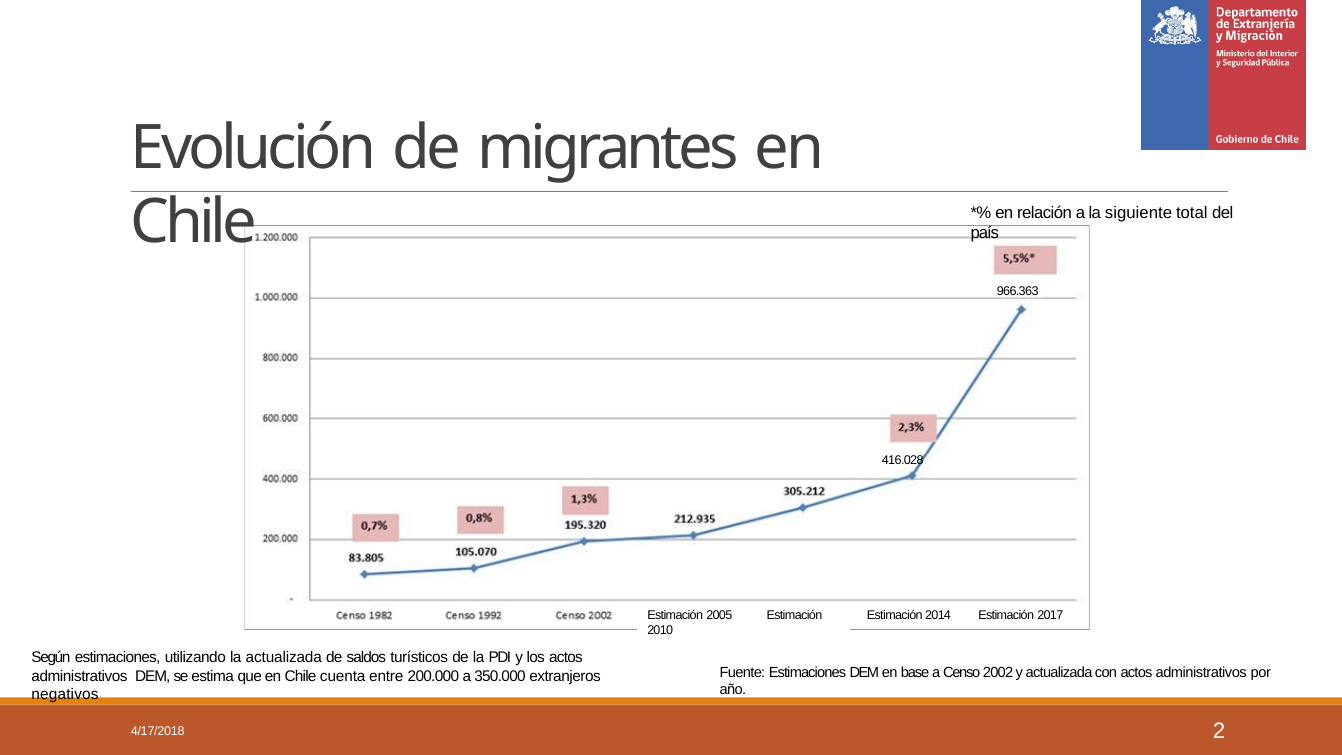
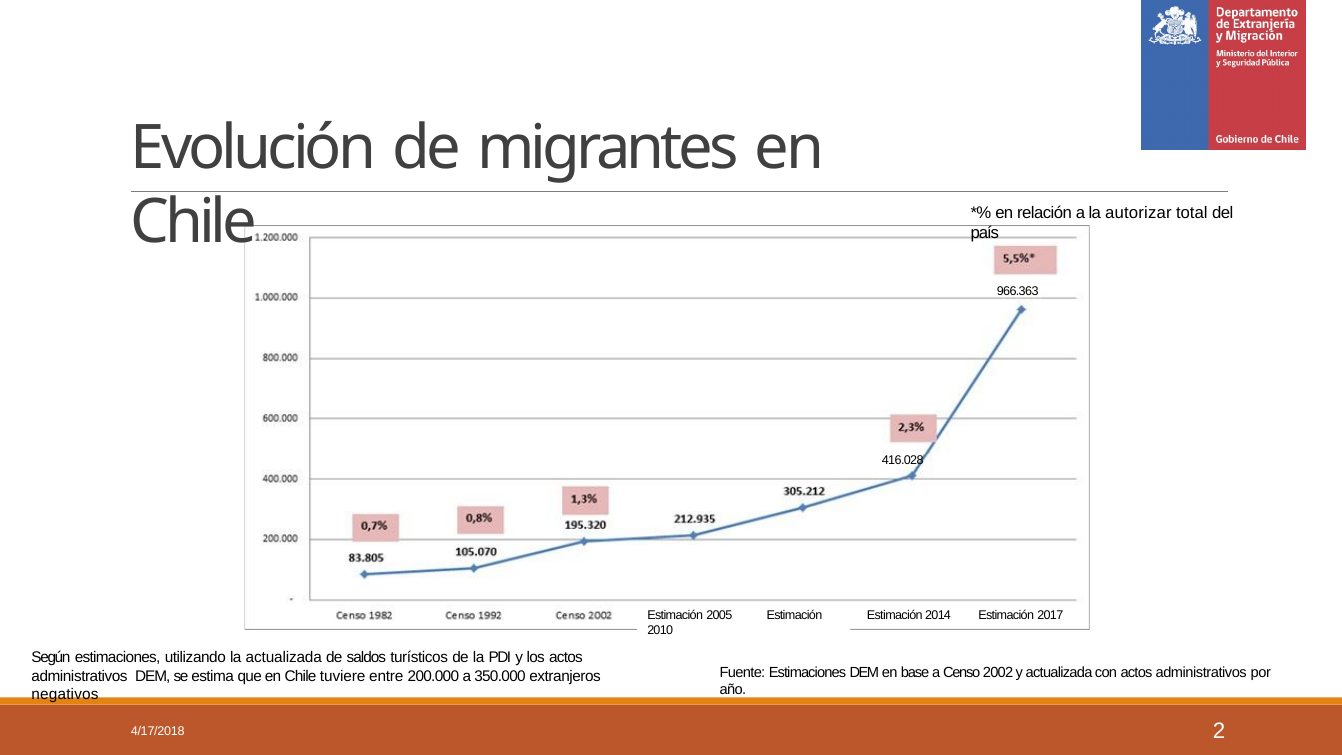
siguiente: siguiente -> autorizar
cuenta: cuenta -> tuviere
